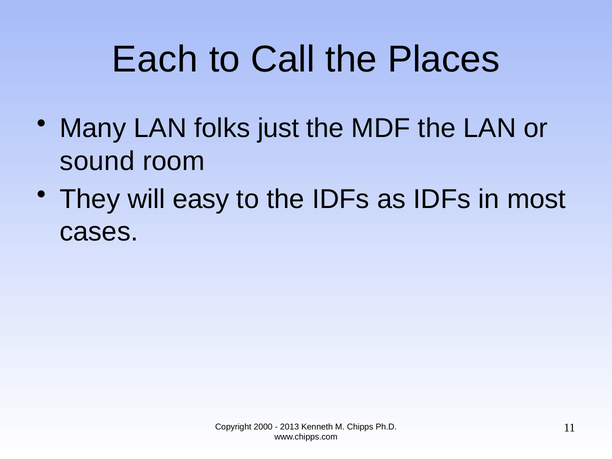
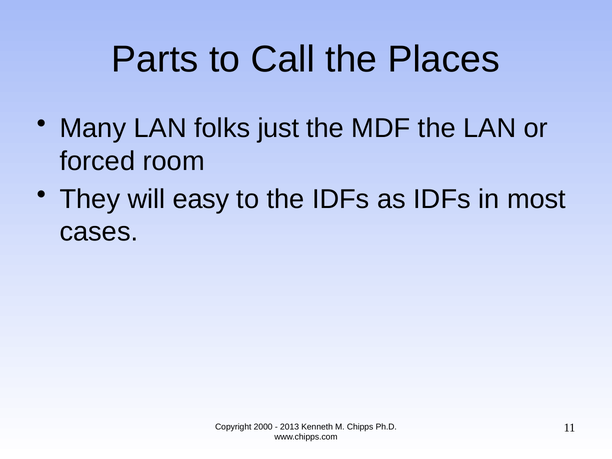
Each: Each -> Parts
sound: sound -> forced
